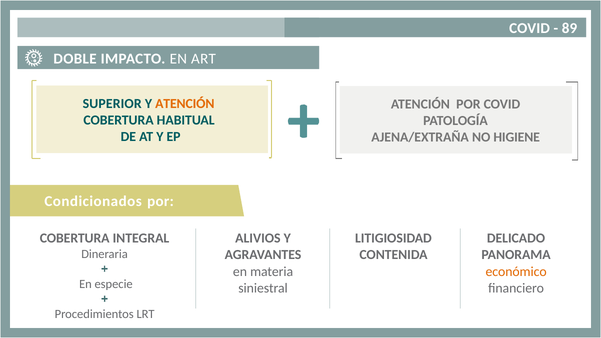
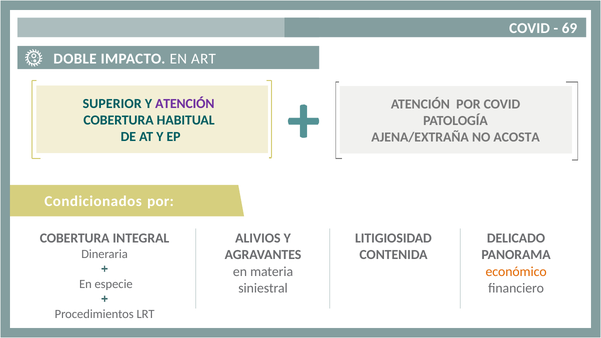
89: 89 -> 69
ATENCIÓN at (185, 104) colour: orange -> purple
HIGIENE: HIGIENE -> ACOSTA
